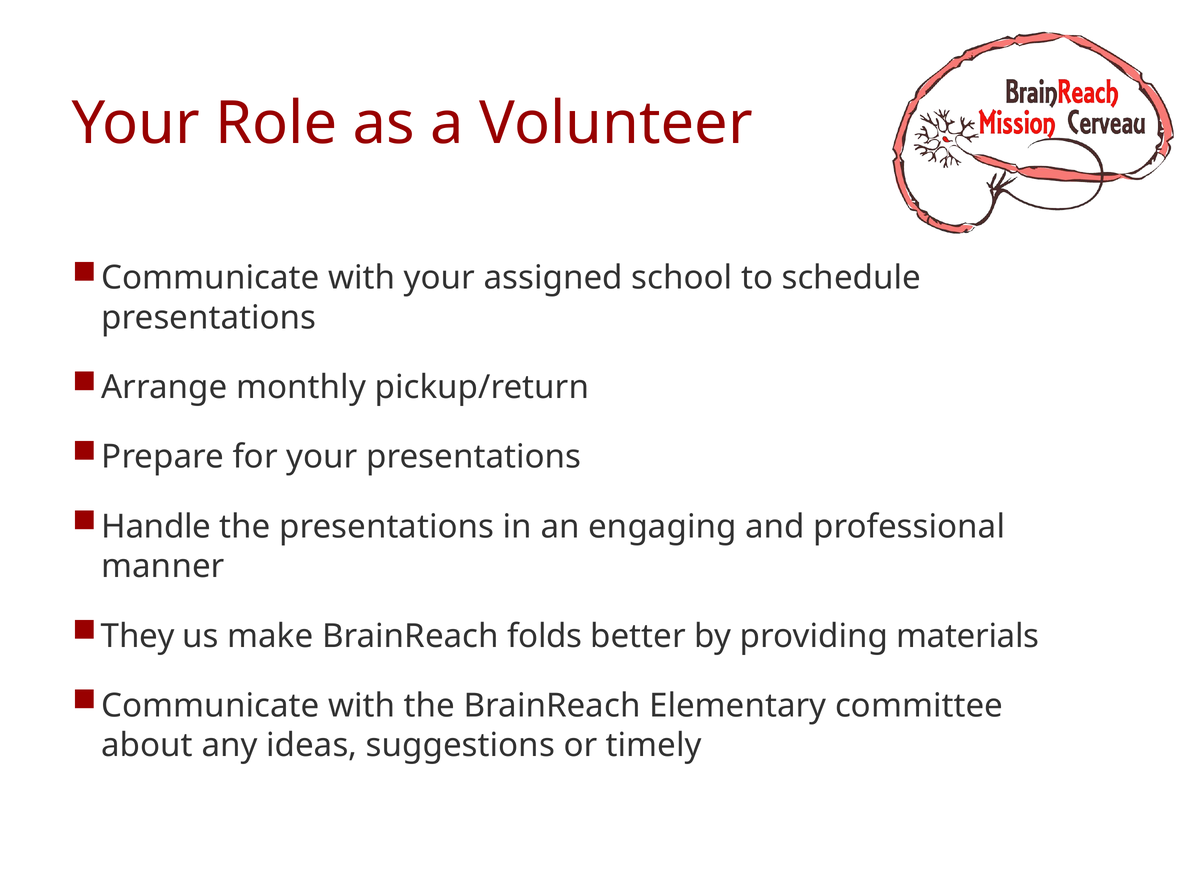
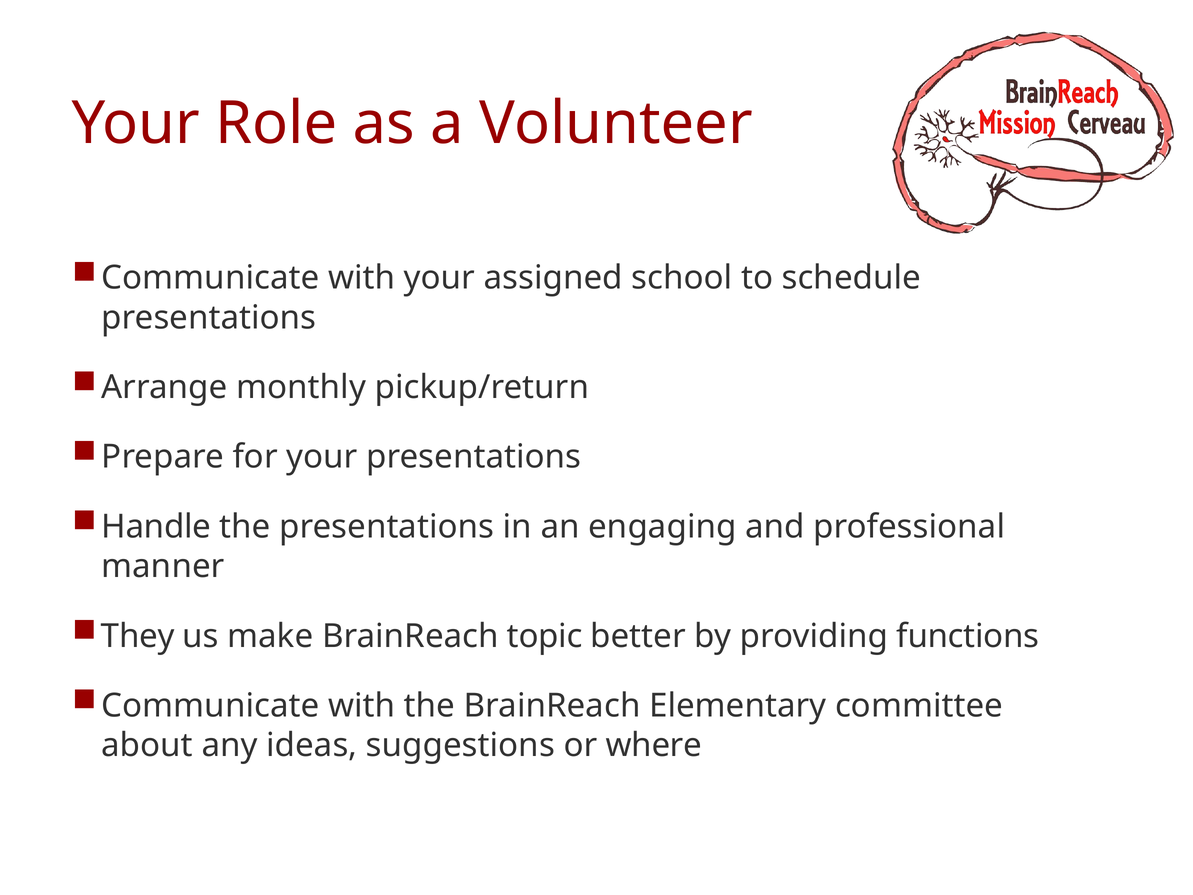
folds: folds -> topic
materials: materials -> functions
timely: timely -> where
